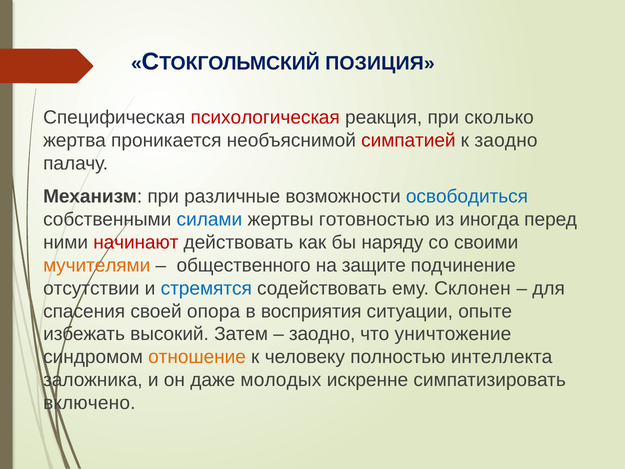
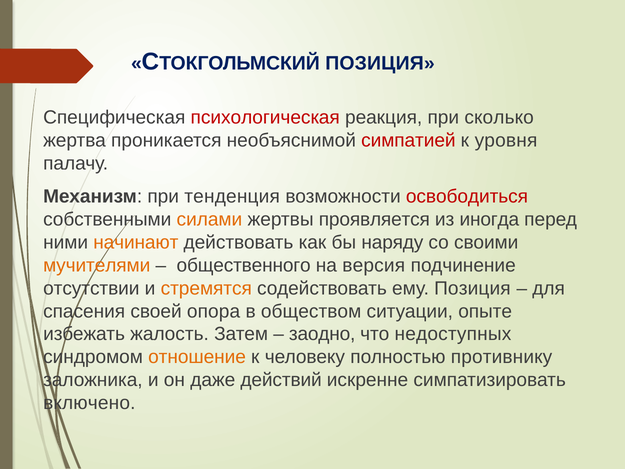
к заодно: заодно -> уровня
различные: различные -> тенденция
освободиться colour: blue -> red
силами colour: blue -> orange
готовностью: готовностью -> проявляется
начинают colour: red -> orange
защите: защите -> версия
стремятся colour: blue -> orange
ему Склонен: Склонен -> Позиция
восприятия: восприятия -> обществом
высокий: высокий -> жалость
уничтожение: уничтожение -> недоступных
интеллекта: интеллекта -> противнику
молодых: молодых -> действий
